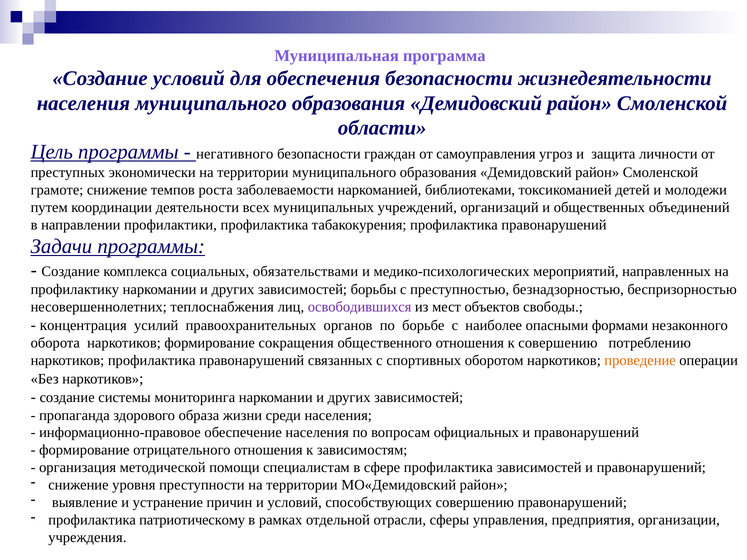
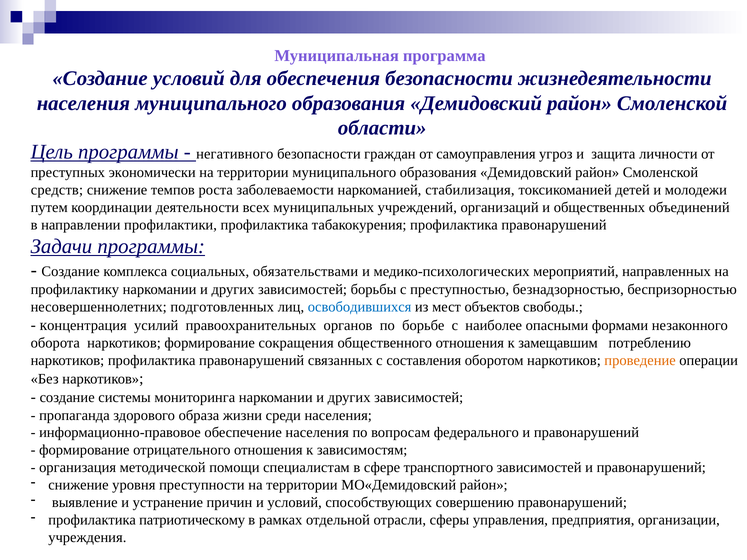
грамоте: грамоте -> средств
библиотеками: библиотеками -> стабилизация
теплоснабжения: теплоснабжения -> подготовленных
освободившихся colour: purple -> blue
к совершению: совершению -> замещавшим
спортивных: спортивных -> составления
официальных: официальных -> федерального
сфере профилактика: профилактика -> транспортного
